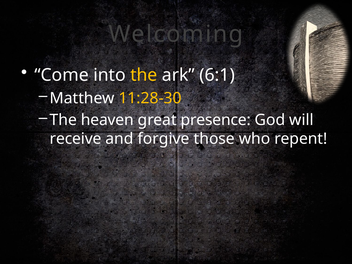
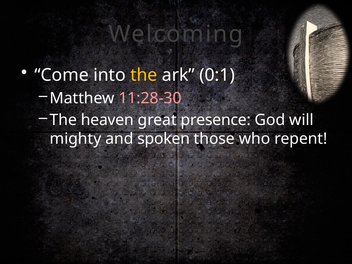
6:1: 6:1 -> 0:1
11:28-30 colour: yellow -> pink
receive: receive -> mighty
forgive: forgive -> spoken
